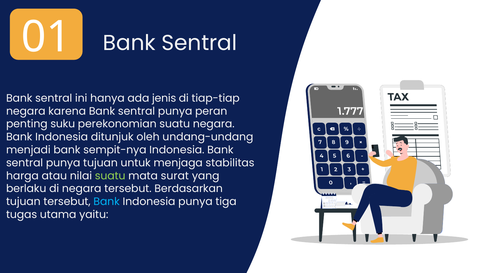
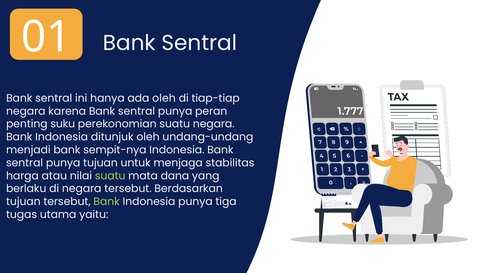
ada jenis: jenis -> oleh
surat: surat -> dana
Bank at (107, 202) colour: light blue -> light green
